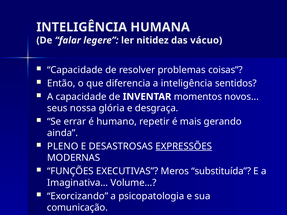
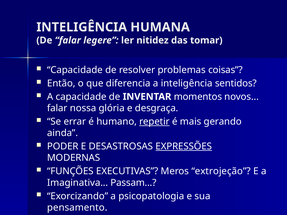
vácuo: vácuo -> tomar
seus at (57, 108): seus -> falar
repetir underline: none -> present
PLENO: PLENO -> PODER
substituída: substituída -> extrojeção
Volume: Volume -> Passam
comunicação: comunicação -> pensamento
